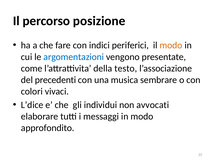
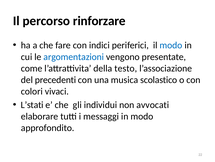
posizione: posizione -> rinforzare
modo at (171, 45) colour: orange -> blue
sembrare: sembrare -> scolastico
L’dice: L’dice -> L’stati
